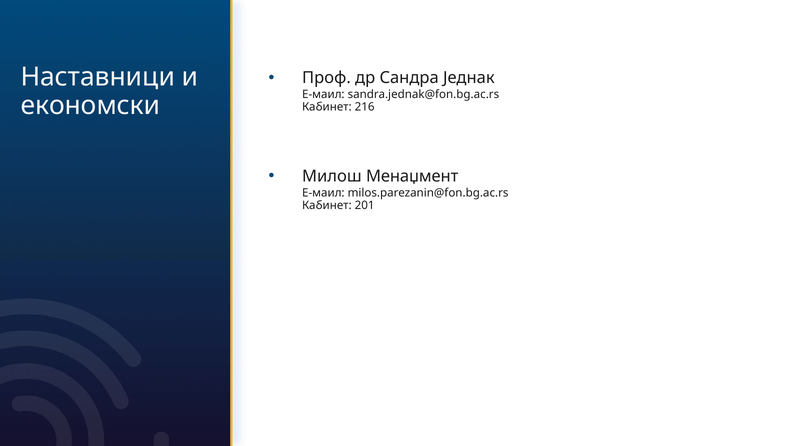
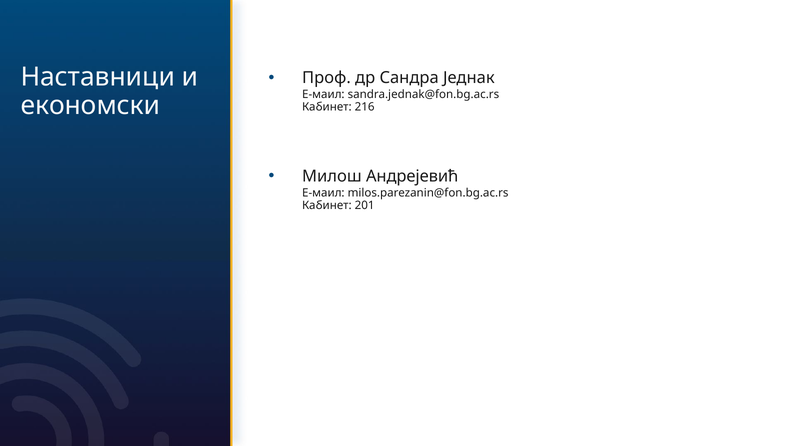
Менаџмент: Менаџмент -> Андрејевић
